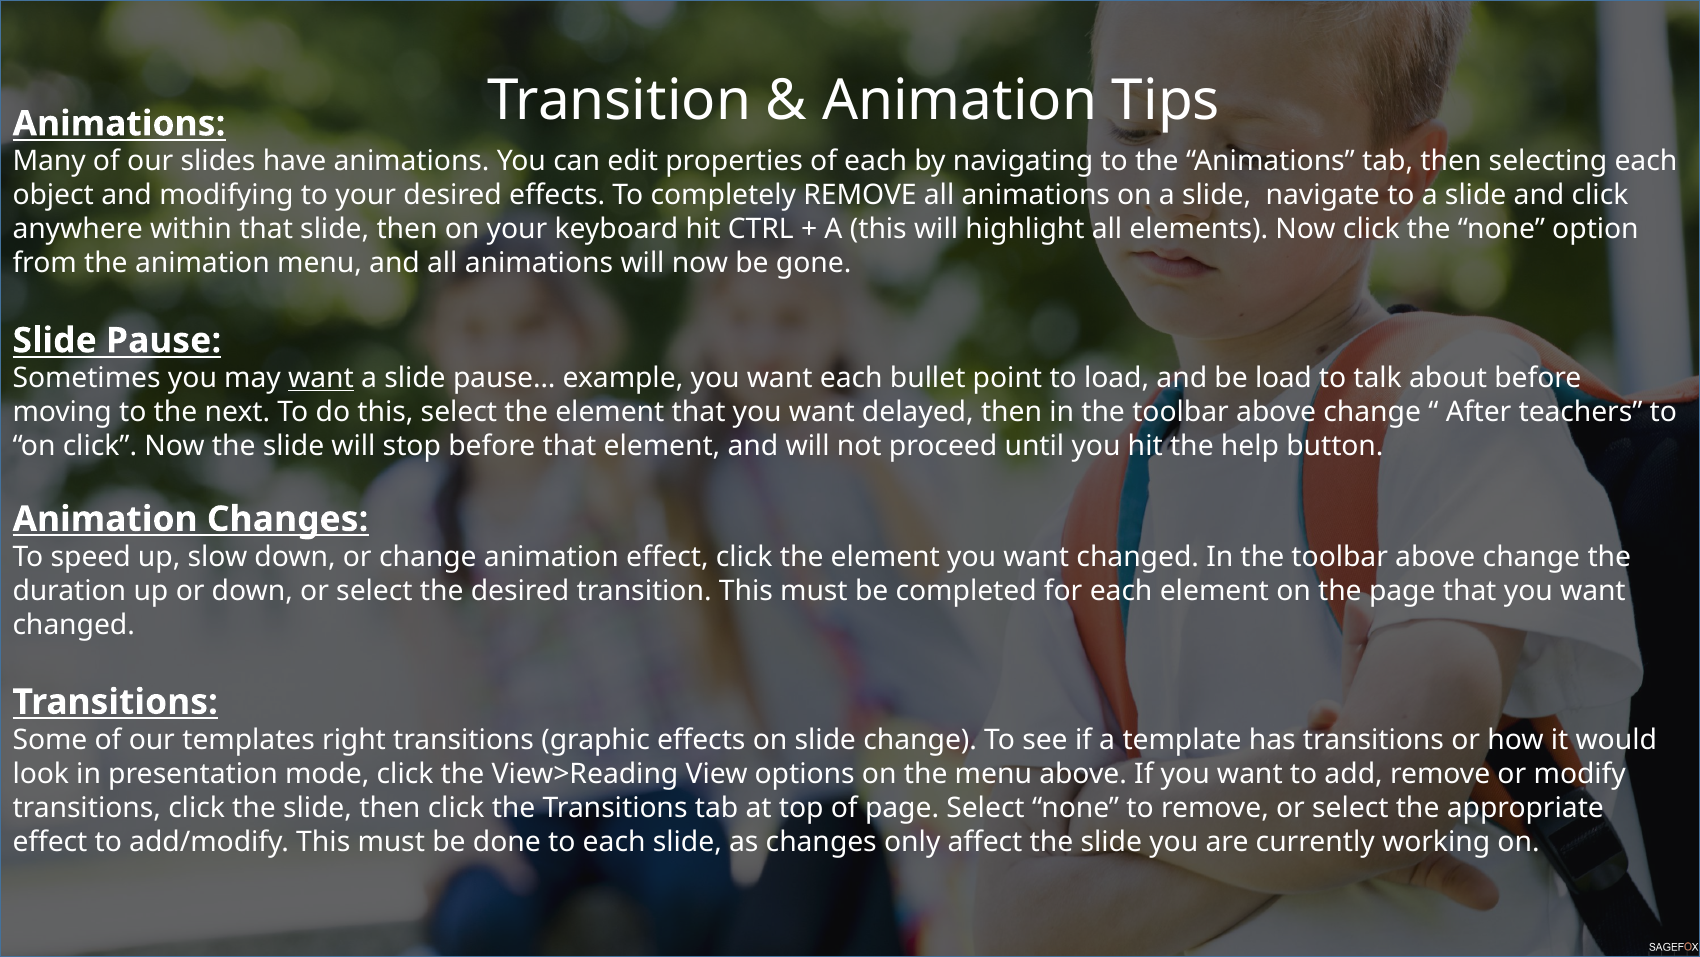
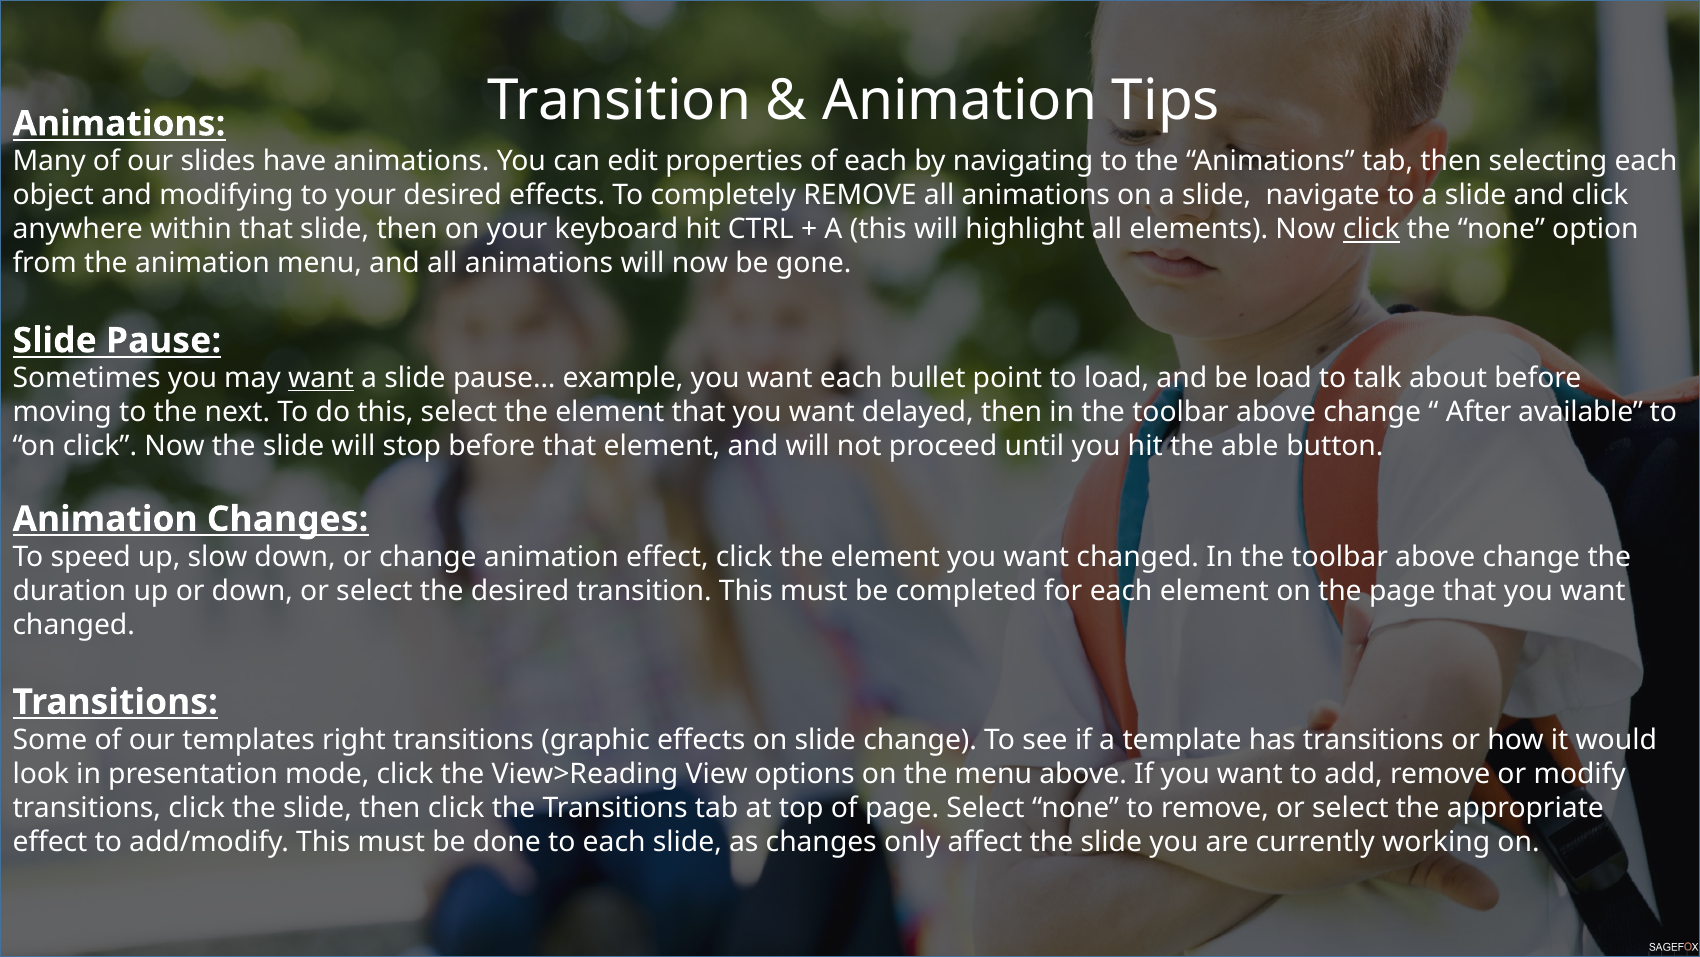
click at (1371, 229) underline: none -> present
teachers: teachers -> available
help: help -> able
